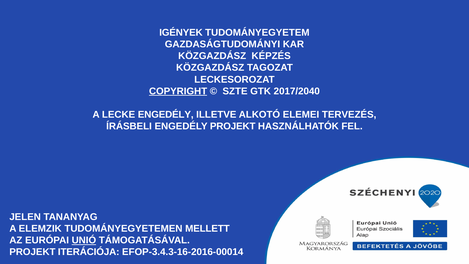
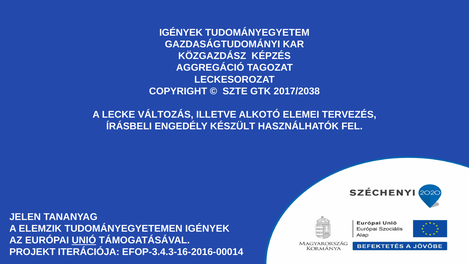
KÖZGAZDÁSZ at (210, 68): KÖZGAZDÁSZ -> AGGREGÁCIÓ
COPYRIGHT underline: present -> none
2017/2040: 2017/2040 -> 2017/2038
LECKE ENGEDÉLY: ENGEDÉLY -> VÁLTOZÁS
ENGEDÉLY PROJEKT: PROJEKT -> KÉSZÜLT
TUDOMÁNYEGYETEMEN MELLETT: MELLETT -> IGÉNYEK
